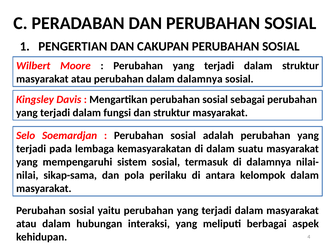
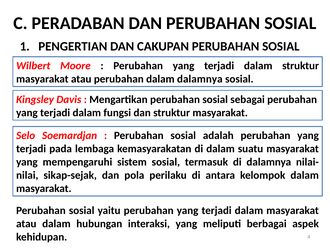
sikap-sama: sikap-sama -> sikap-sejak
